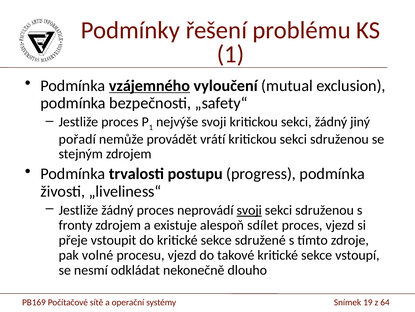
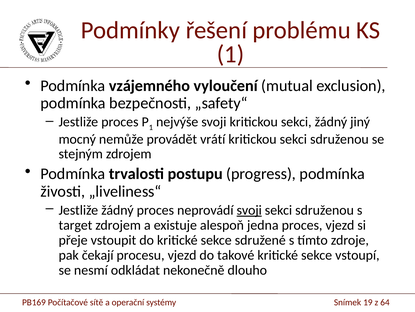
vzájemného underline: present -> none
pořadí: pořadí -> mocný
fronty: fronty -> target
sdílet: sdílet -> jedna
volné: volné -> čekají
